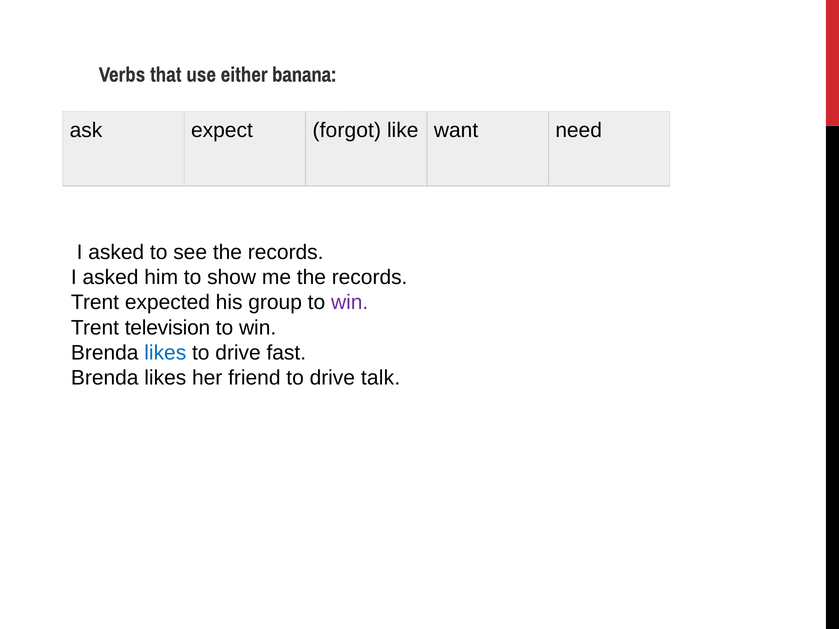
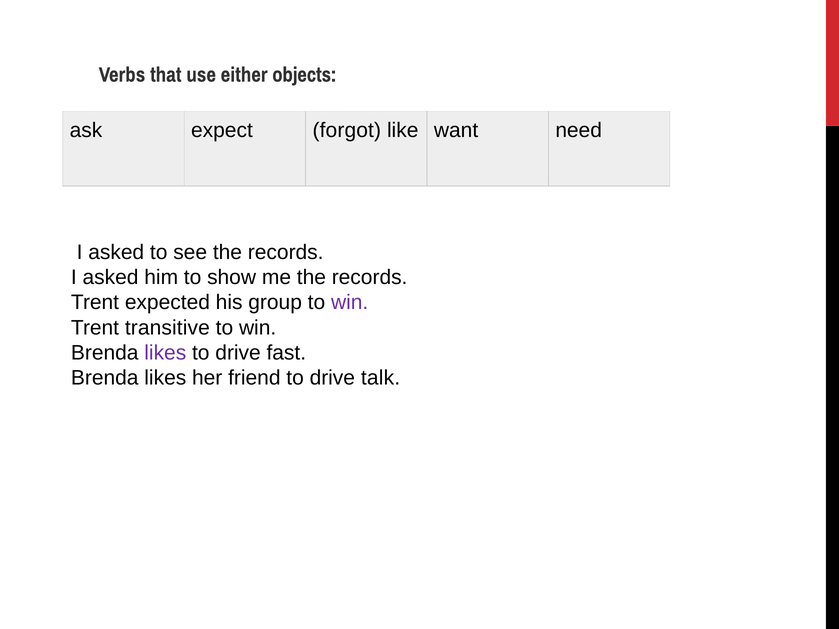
banana: banana -> objects
television: television -> transitive
likes at (165, 353) colour: blue -> purple
